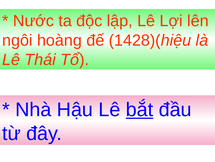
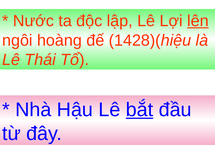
lên underline: none -> present
